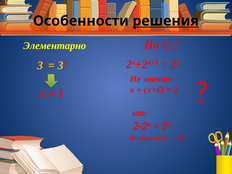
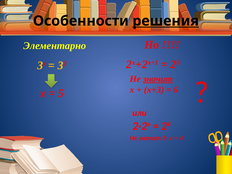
значит at (158, 79) underline: none -> present
х+6: х+6 -> х+3
2: 2 -> 6
1: 1 -> 5
